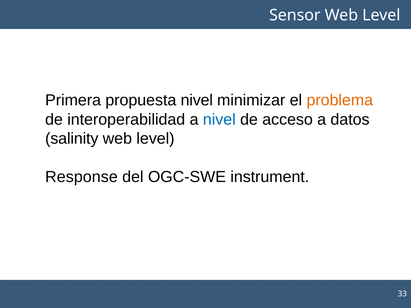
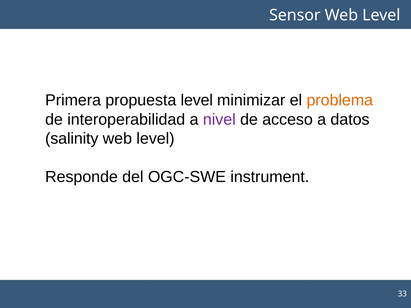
propuesta nivel: nivel -> level
nivel at (219, 120) colour: blue -> purple
Response: Response -> Responde
